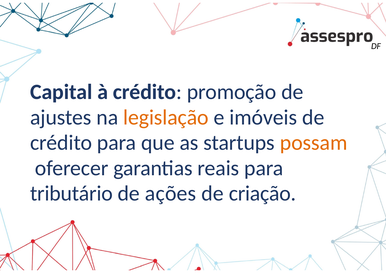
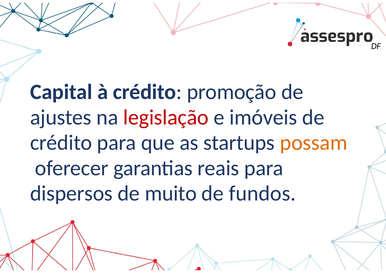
legislação colour: orange -> red
tributário: tributário -> dispersos
ações: ações -> muito
criação: criação -> fundos
